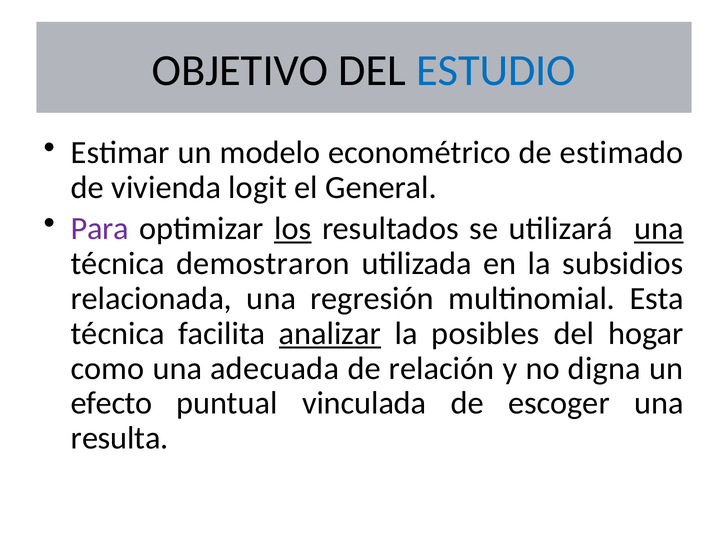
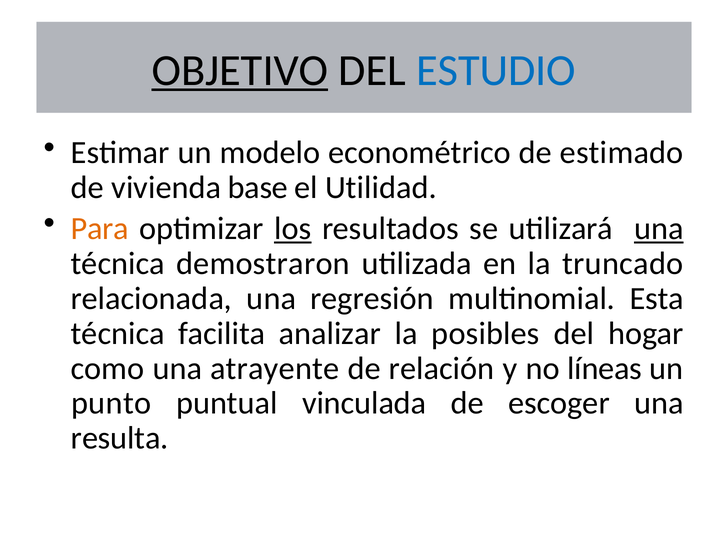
OBJETIVO underline: none -> present
logit: logit -> base
General: General -> Utilidad
Para colour: purple -> orange
subsidios: subsidios -> truncado
analizar underline: present -> none
adecuada: adecuada -> atrayente
digna: digna -> líneas
efecto: efecto -> punto
